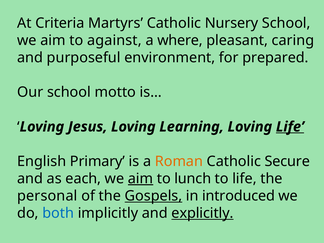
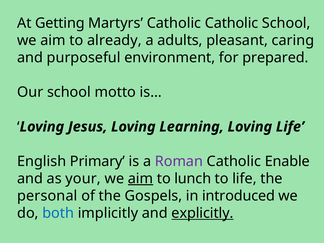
Criteria: Criteria -> Getting
Catholic Nursery: Nursery -> Catholic
against: against -> already
where: where -> adults
Life at (290, 127) underline: present -> none
Roman colour: orange -> purple
Secure: Secure -> Enable
each: each -> your
Gospels underline: present -> none
